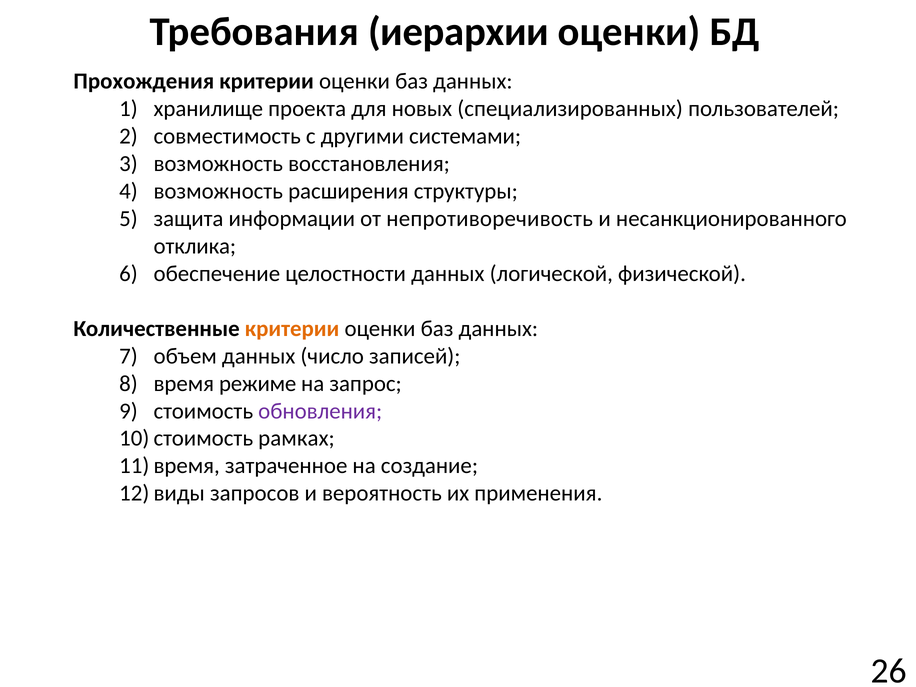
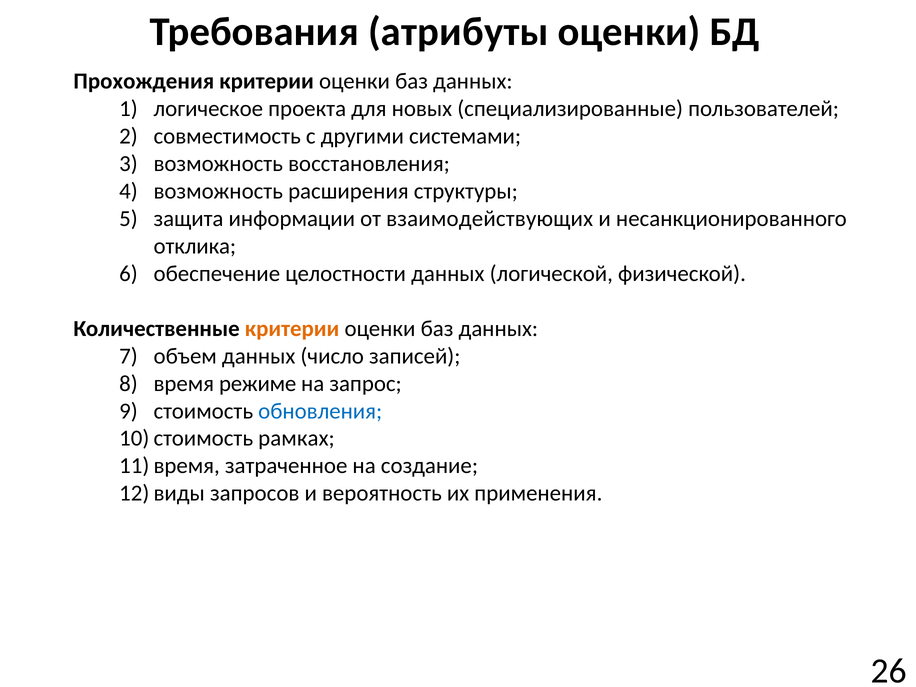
иерархии: иерархии -> атрибуты
хранилище: хранилище -> логическое
специализированных: специализированных -> специализированные
непротиворечивость: непротиворечивость -> взаимодействующих
обновления colour: purple -> blue
